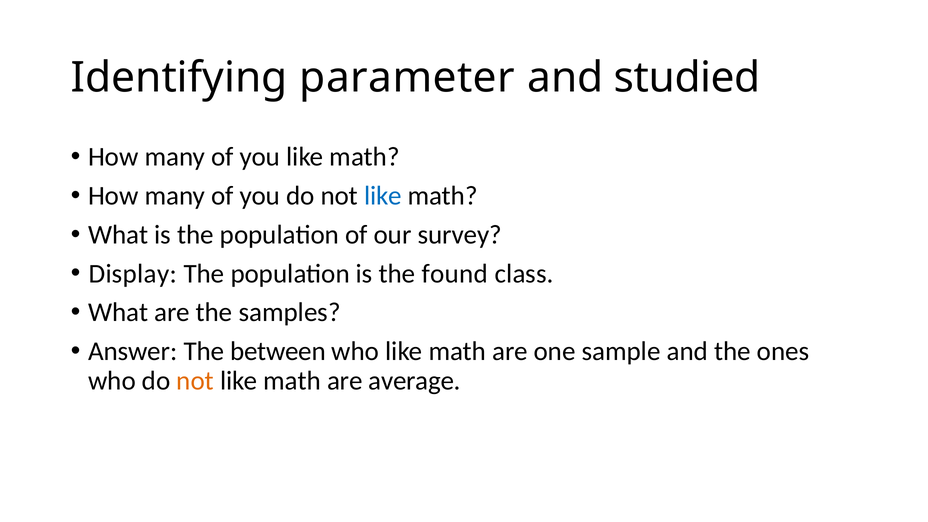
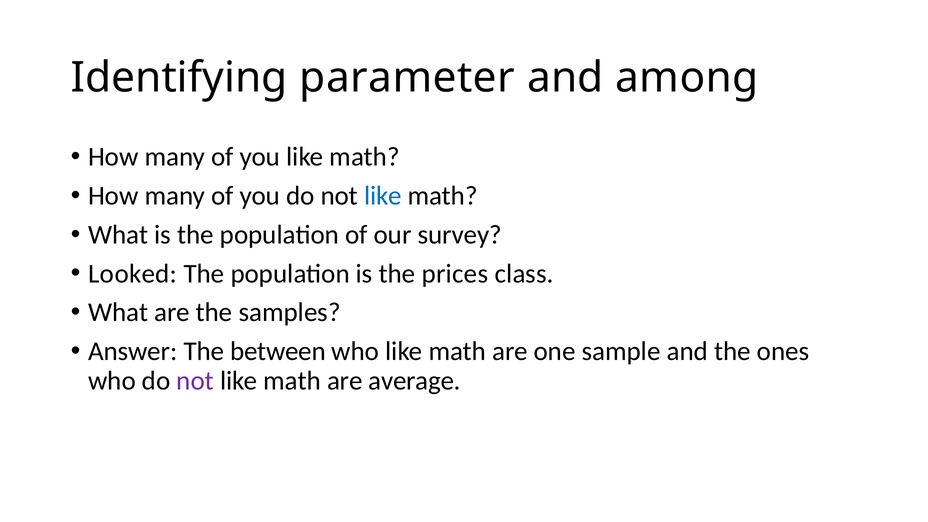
studied: studied -> among
Display: Display -> Looked
found: found -> prices
not at (195, 381) colour: orange -> purple
